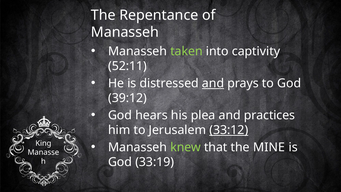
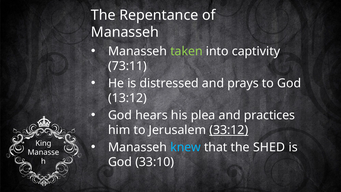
52:11: 52:11 -> 73:11
and at (213, 83) underline: present -> none
39:12: 39:12 -> 13:12
knew colour: light green -> light blue
MINE: MINE -> SHED
33:19: 33:19 -> 33:10
